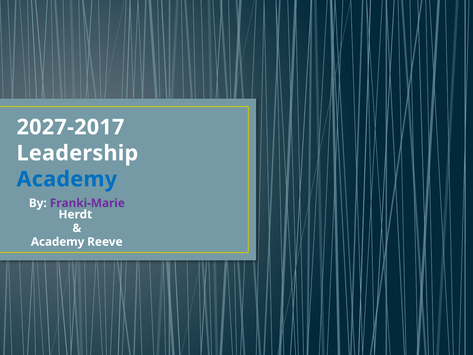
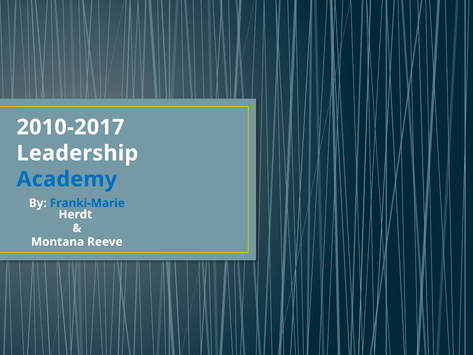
2027-2017: 2027-2017 -> 2010-2017
Franki-Marie colour: purple -> blue
Academy at (58, 242): Academy -> Montana
